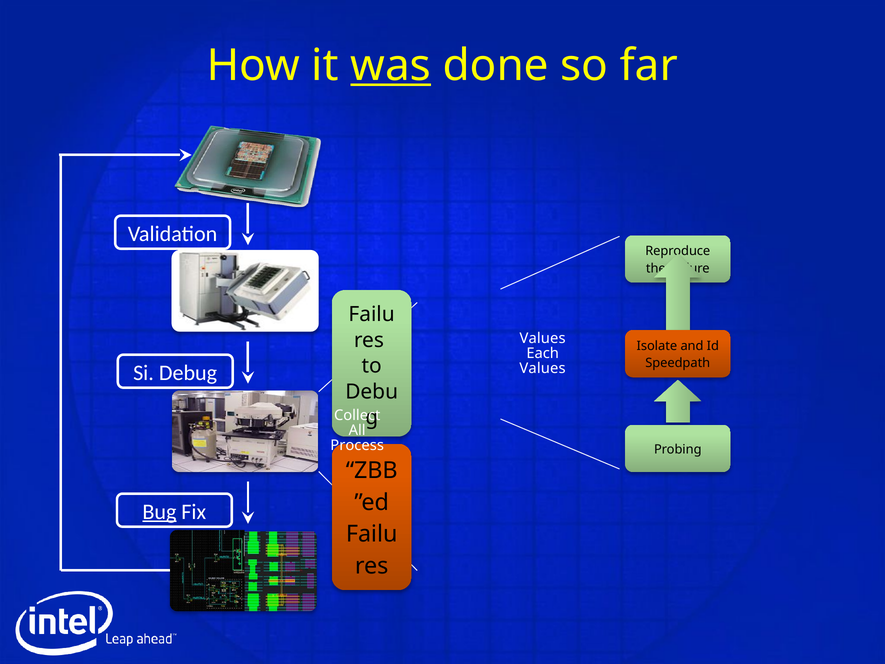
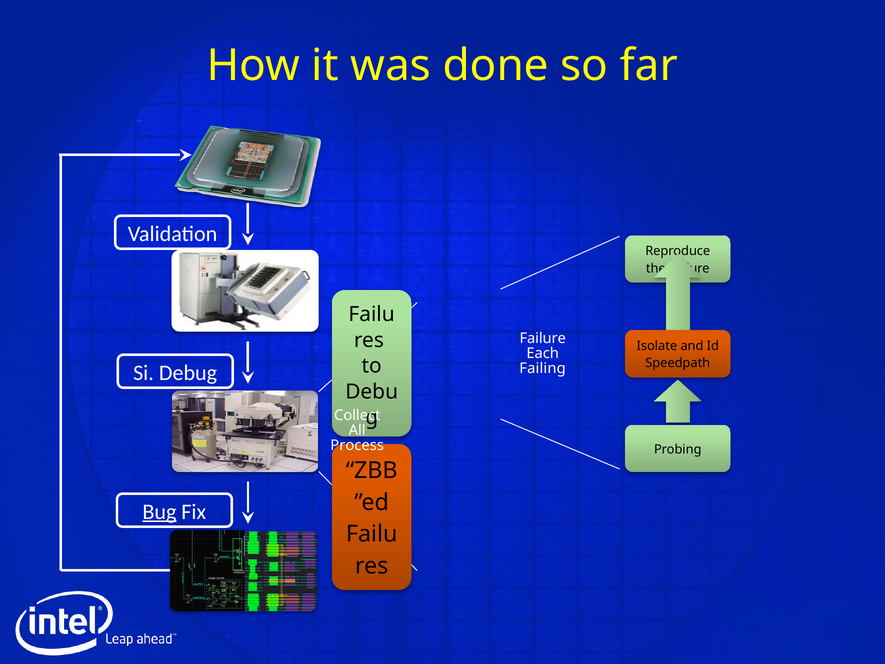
was underline: present -> none
Values at (543, 338): Values -> Failure
Values at (543, 368): Values -> Failing
